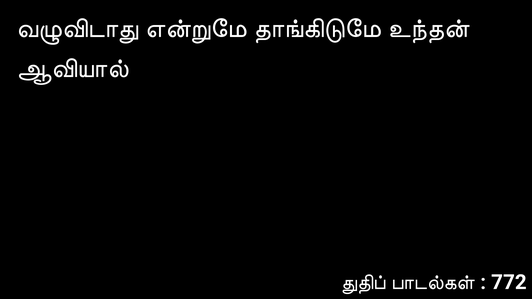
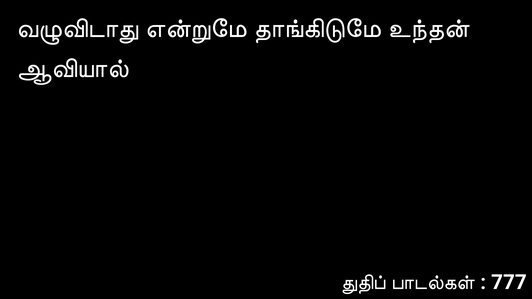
772: 772 -> 777
